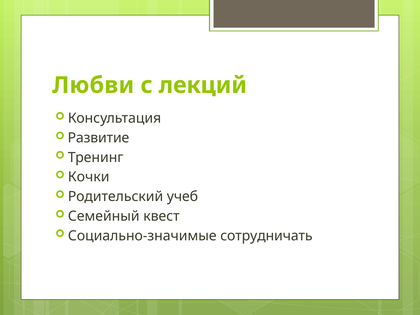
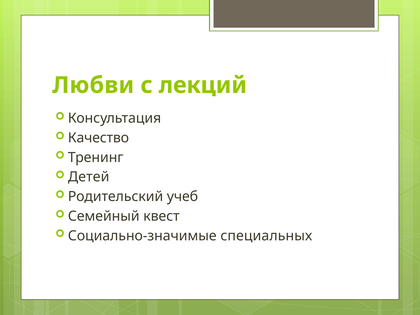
Развитие: Развитие -> Качество
Кочки: Кочки -> Детей
сотрудничать: сотрудничать -> специальных
